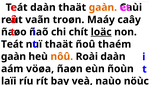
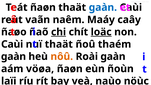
daàn at (43, 7): daàn -> ñaøn
gaàn at (103, 7) colour: orange -> blue
vaãn troøn: troøn -> naêm
chi underline: none -> present
Teát at (12, 44): Teát -> Caùi
Roài daàn: daàn -> gaàn
